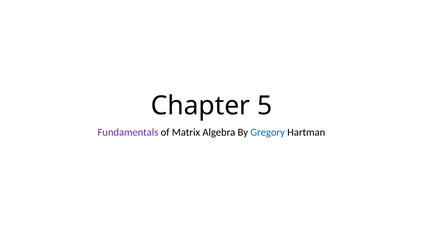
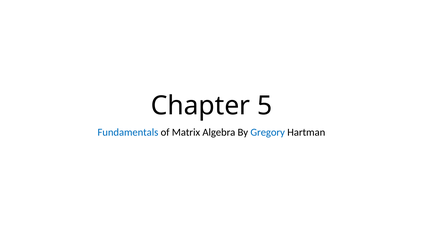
Fundamentals colour: purple -> blue
